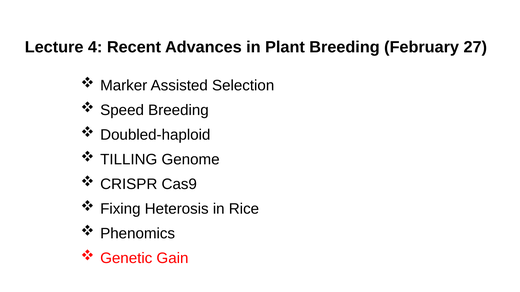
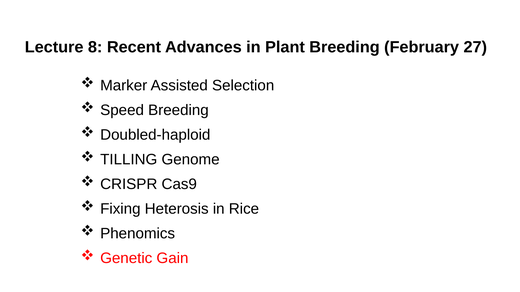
4: 4 -> 8
